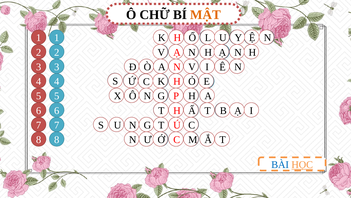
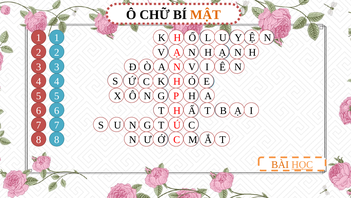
BÀI colour: blue -> orange
